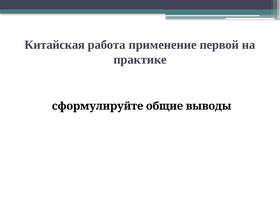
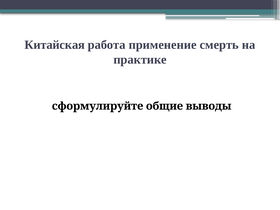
первой: первой -> смерть
